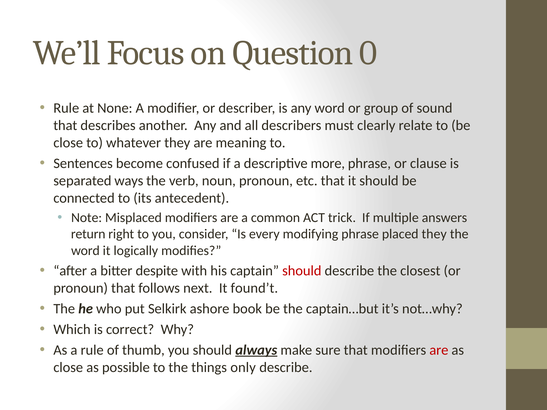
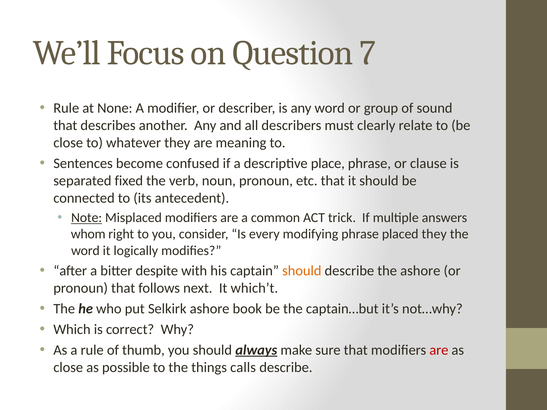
0: 0 -> 7
more: more -> place
ways: ways -> fixed
Note underline: none -> present
return: return -> whom
should at (302, 271) colour: red -> orange
the closest: closest -> ashore
found’t: found’t -> which’t
only: only -> calls
